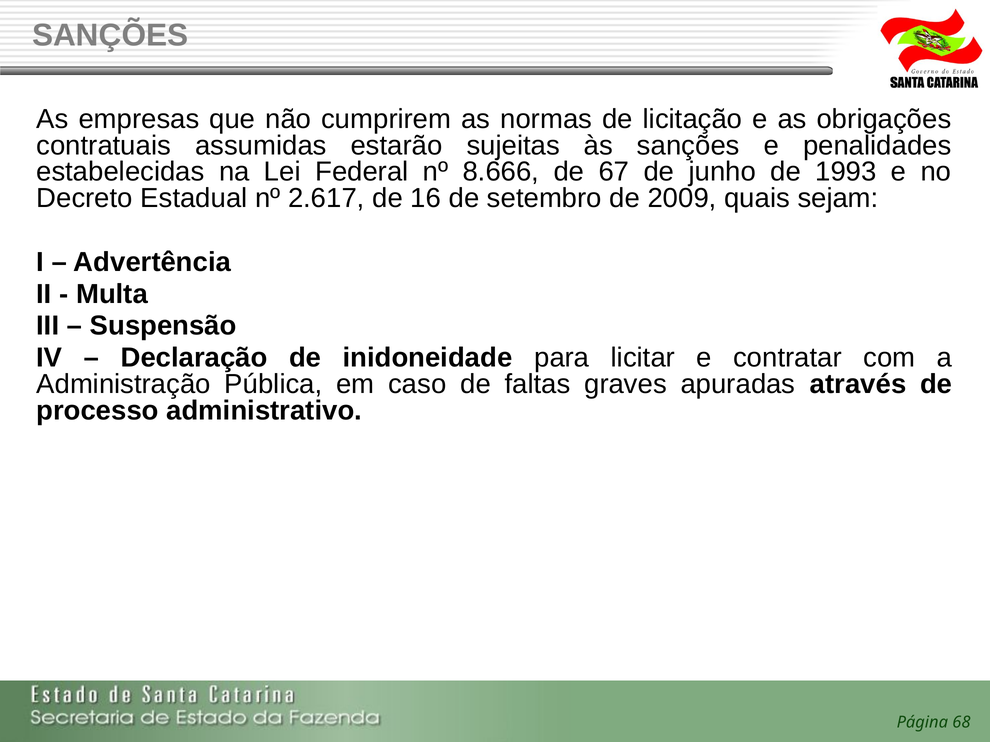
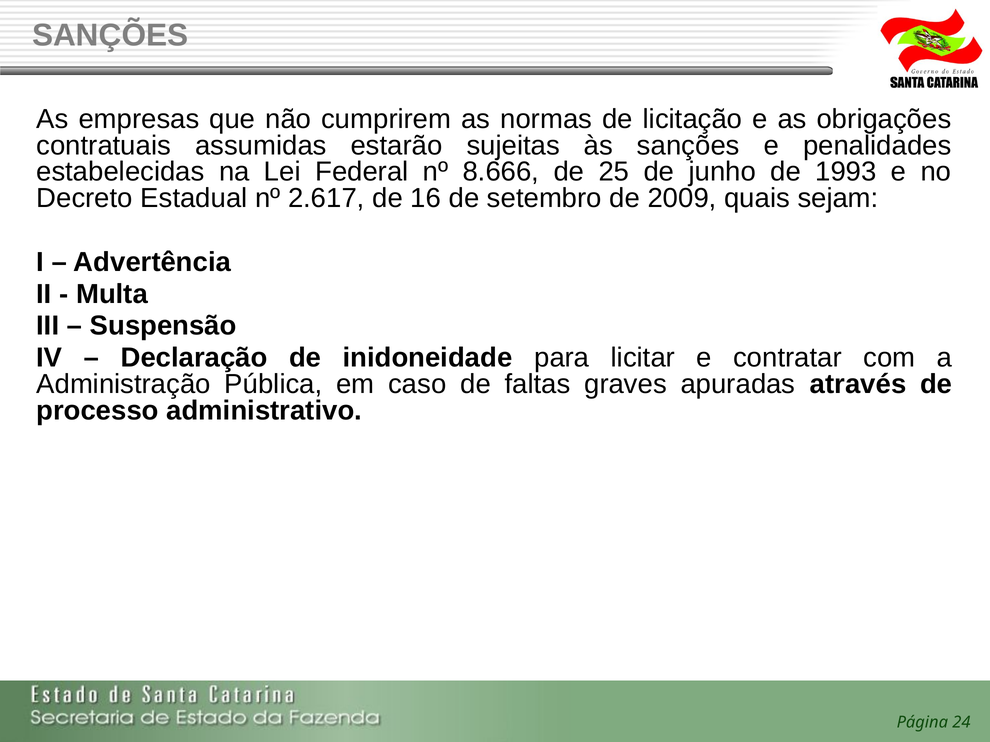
67: 67 -> 25
68: 68 -> 24
